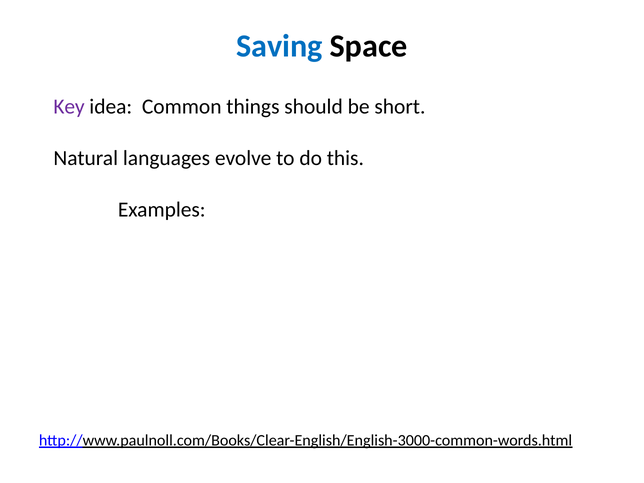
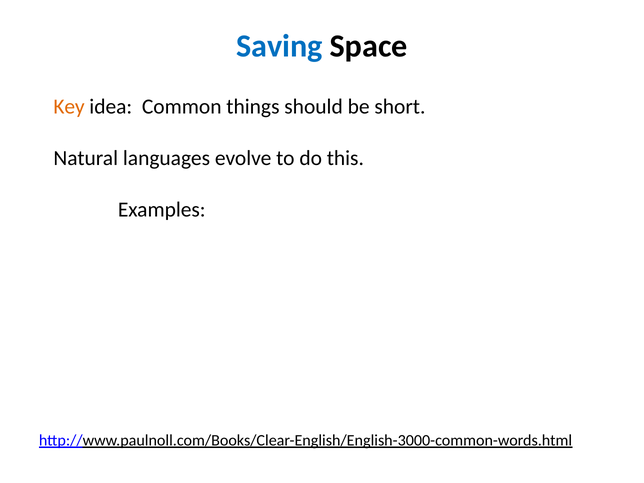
Key colour: purple -> orange
